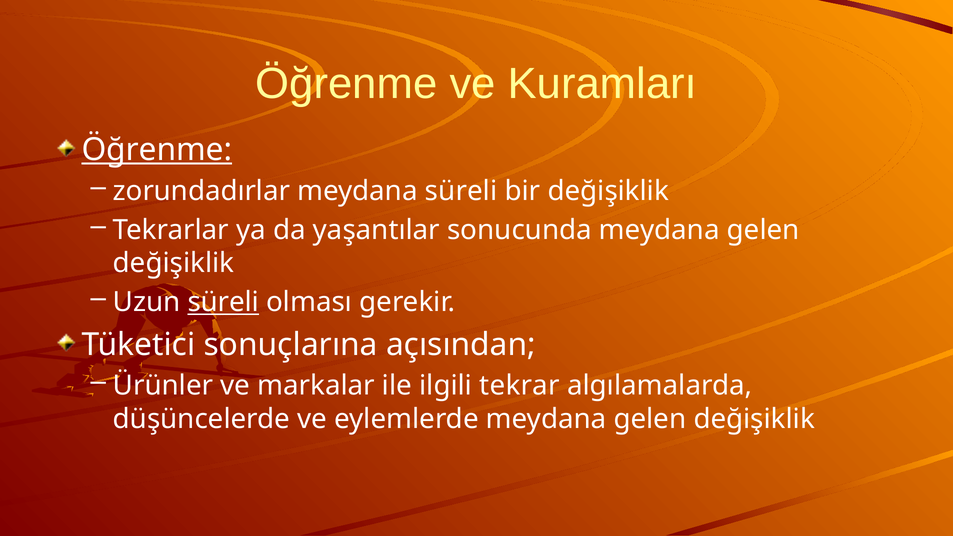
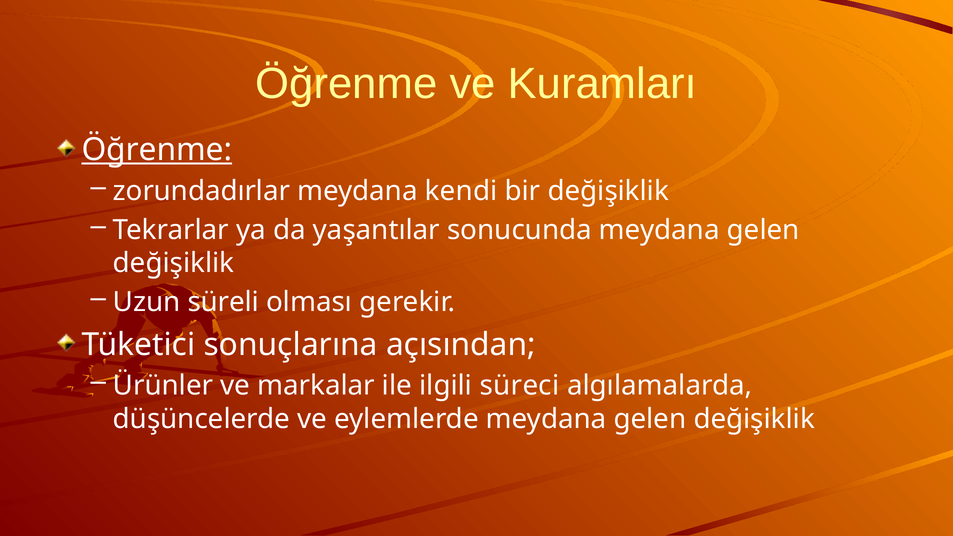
meydana süreli: süreli -> kendi
süreli at (223, 302) underline: present -> none
tekrar: tekrar -> süreci
